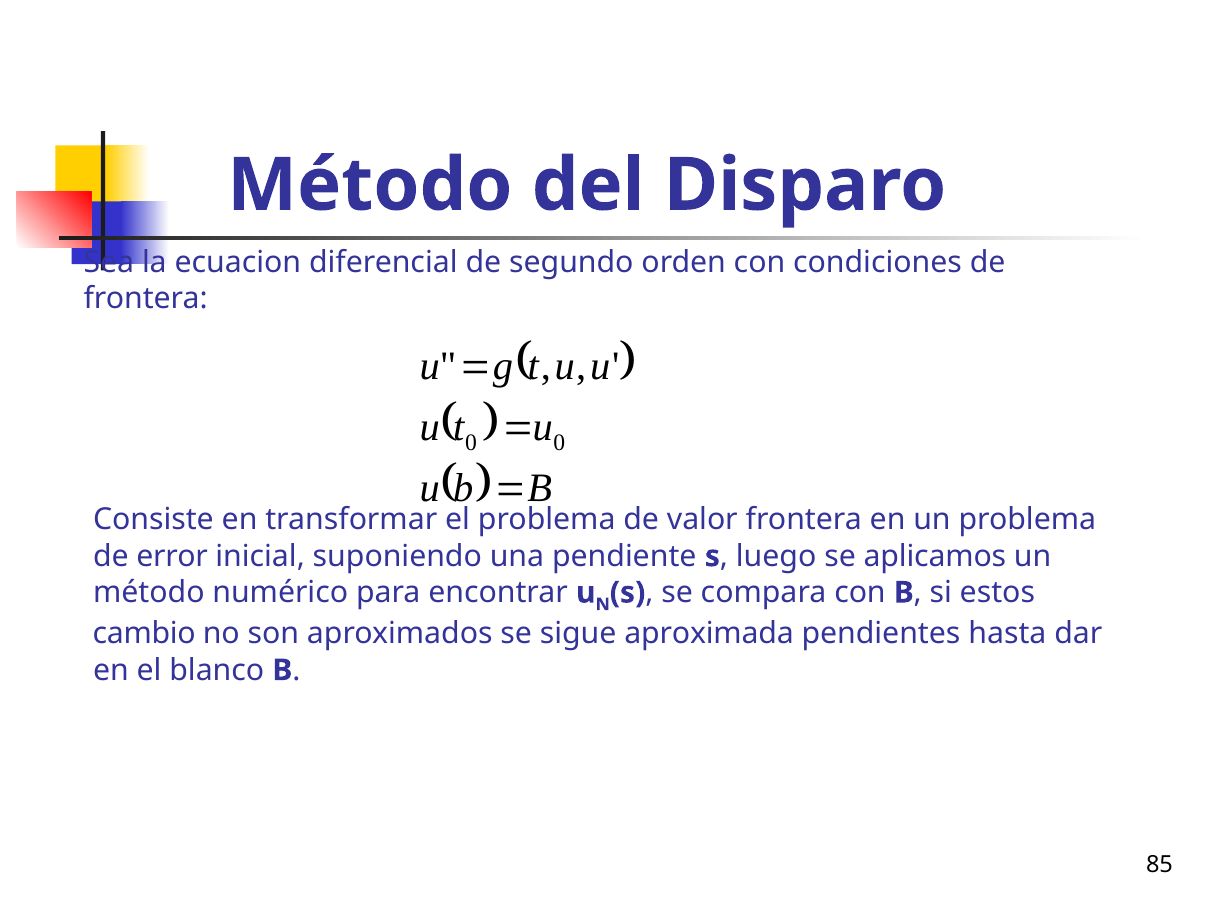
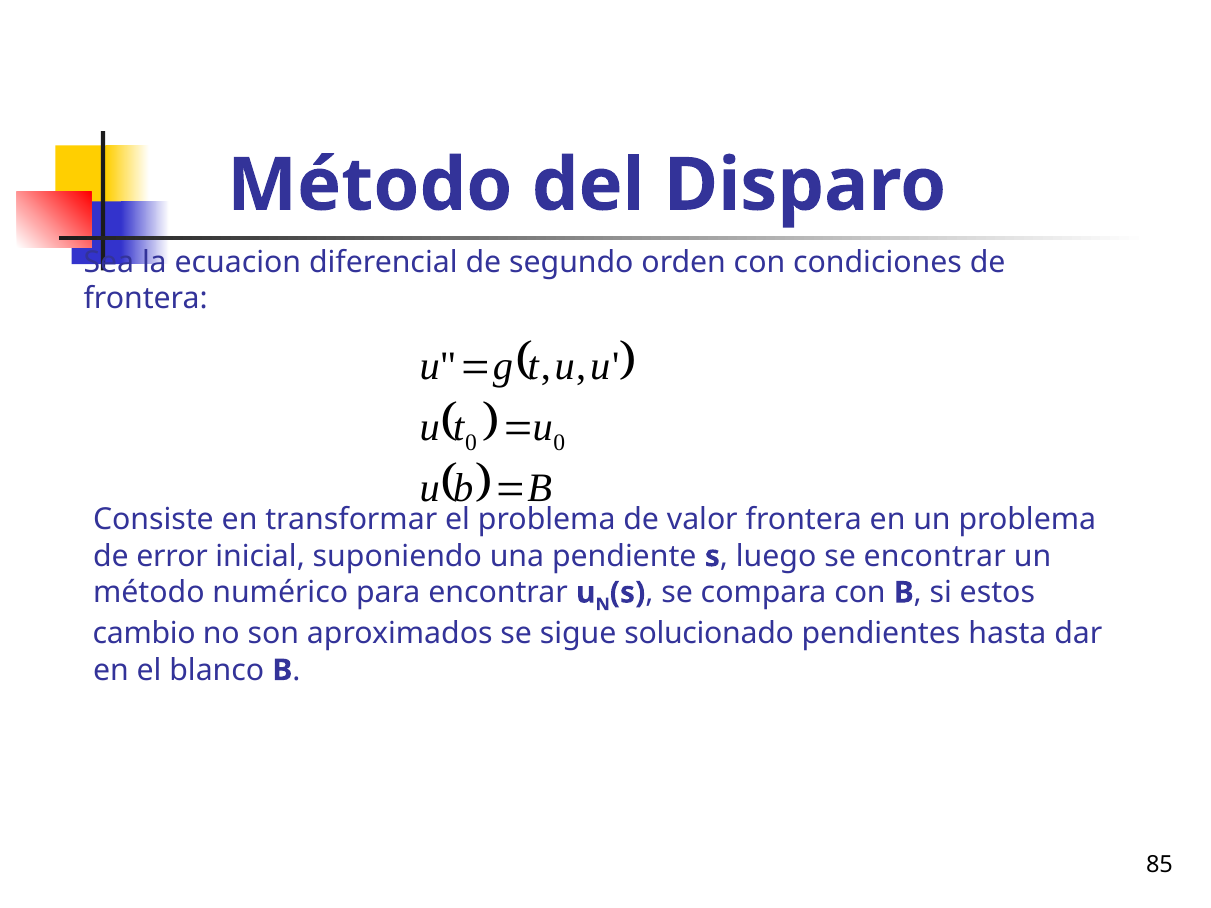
se aplicamos: aplicamos -> encontrar
aproximada: aproximada -> solucionado
